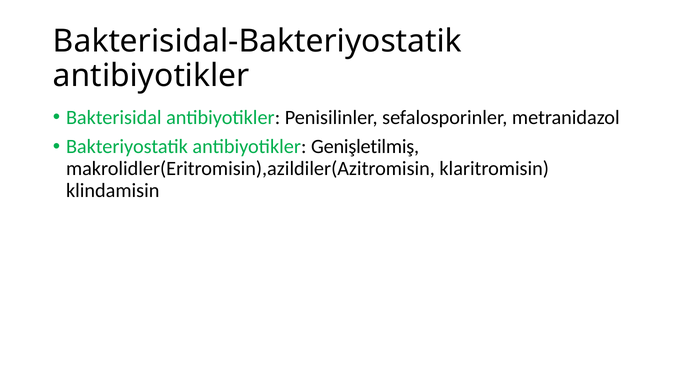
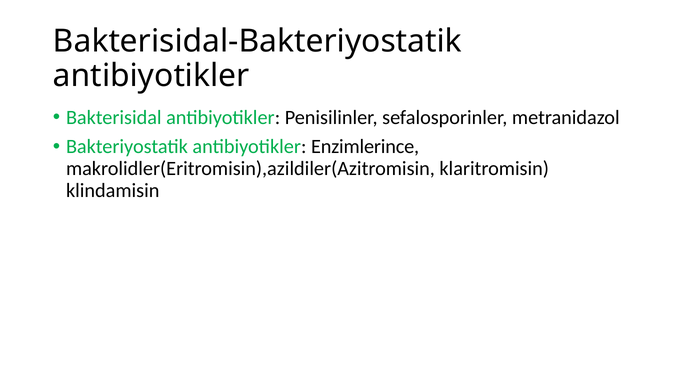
Genişletilmiş: Genişletilmiş -> Enzimlerince
